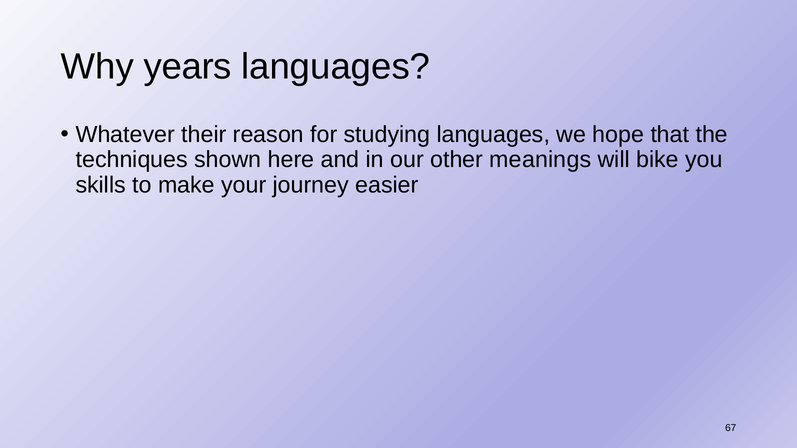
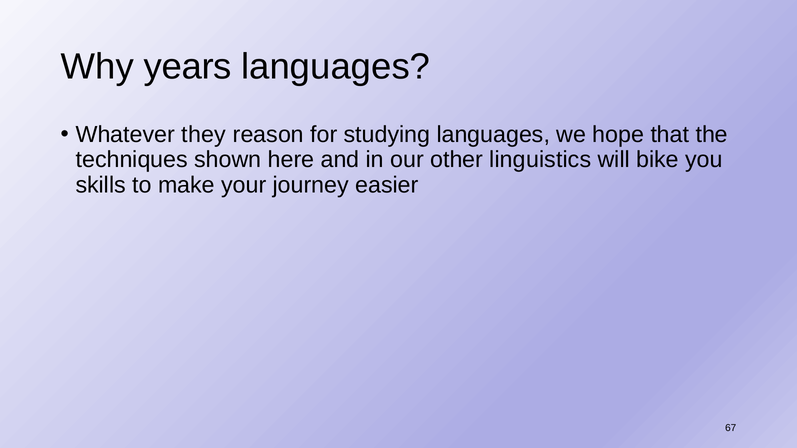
their: their -> they
meanings: meanings -> linguistics
